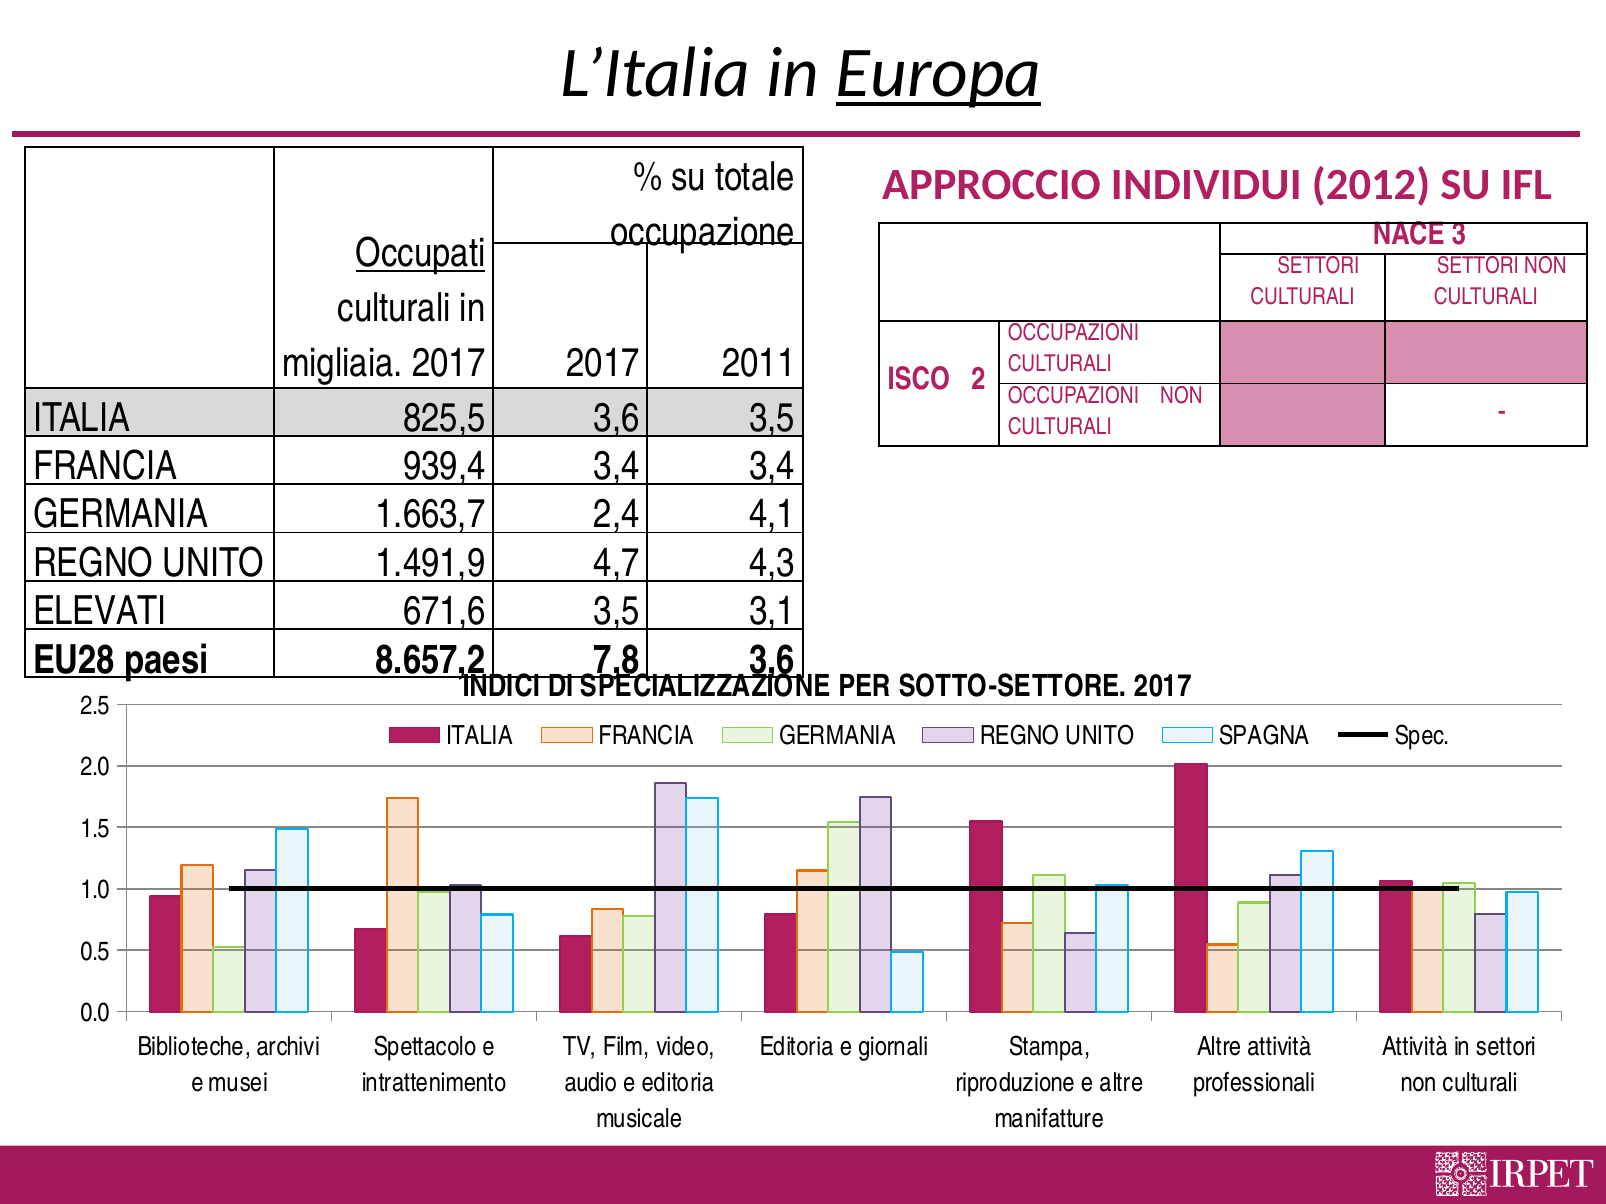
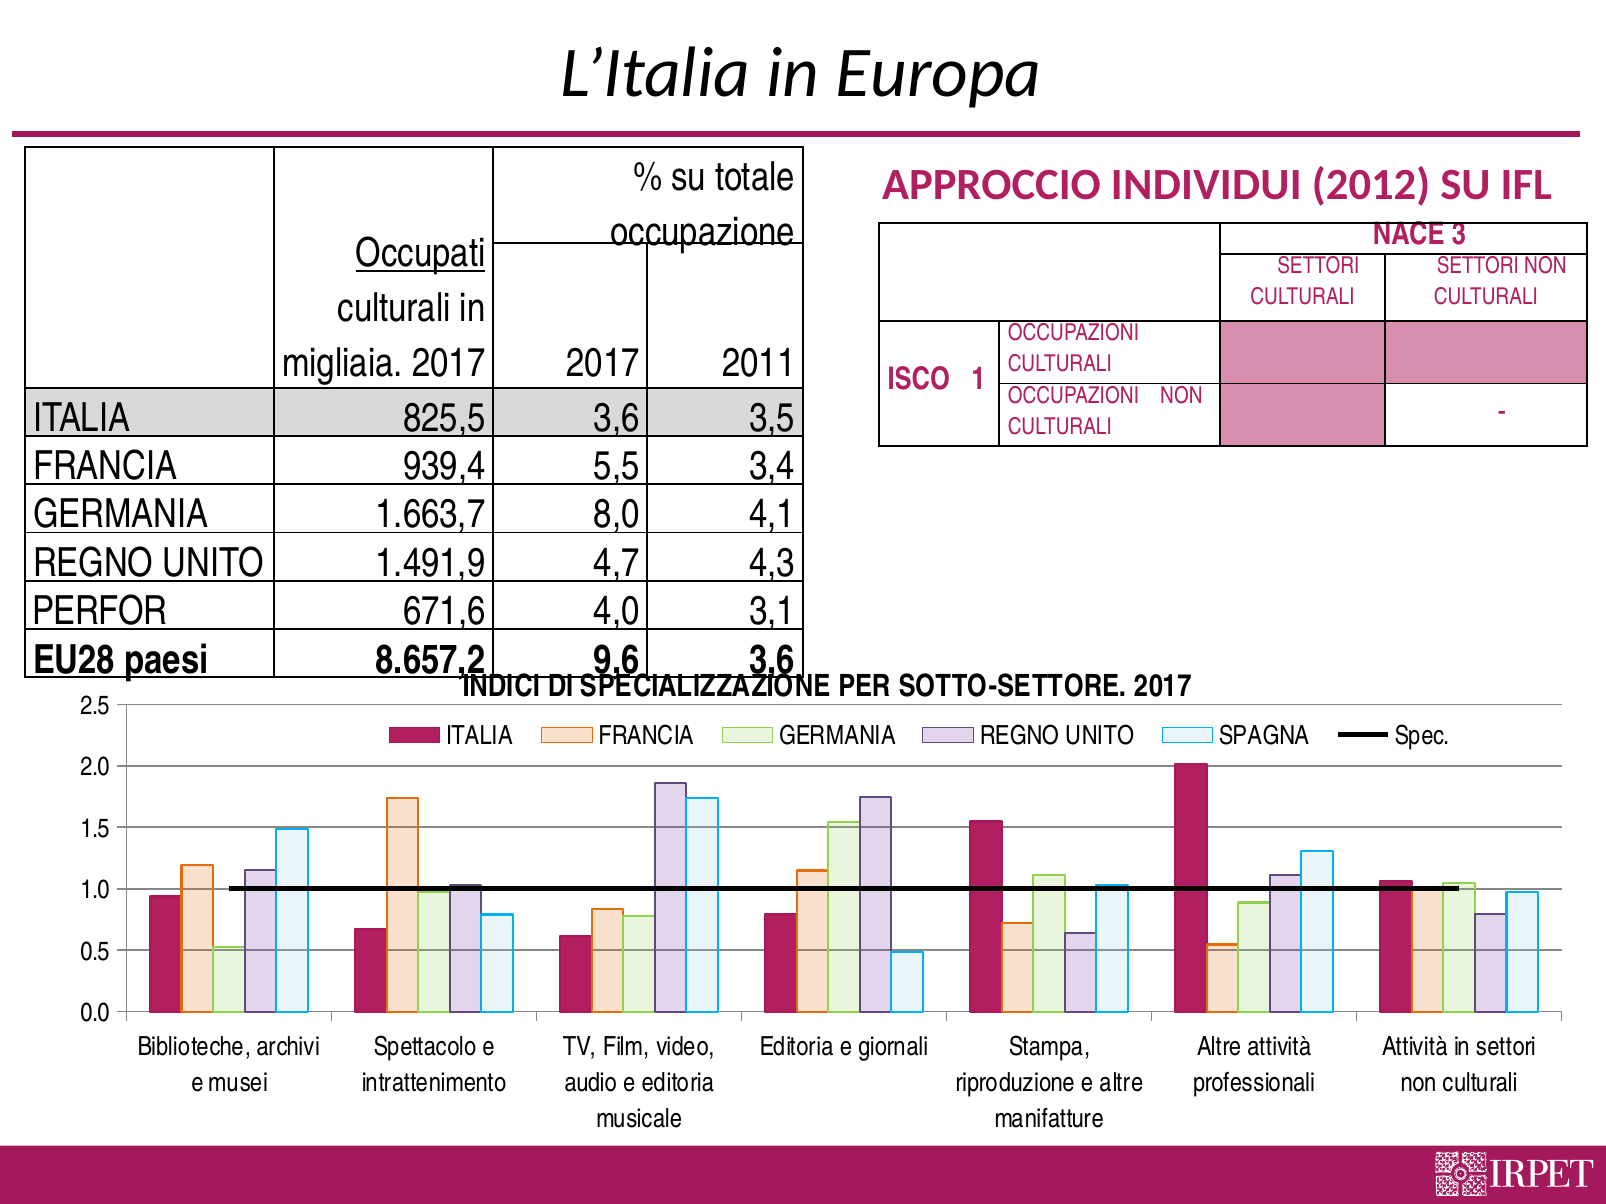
Europa underline: present -> none
2: 2 -> 1
939,4 3,4: 3,4 -> 5,5
2,4: 2,4 -> 8,0
ELEVATI: ELEVATI -> PERFOR
671,6 3,5: 3,5 -> 4,0
7,8: 7,8 -> 9,6
